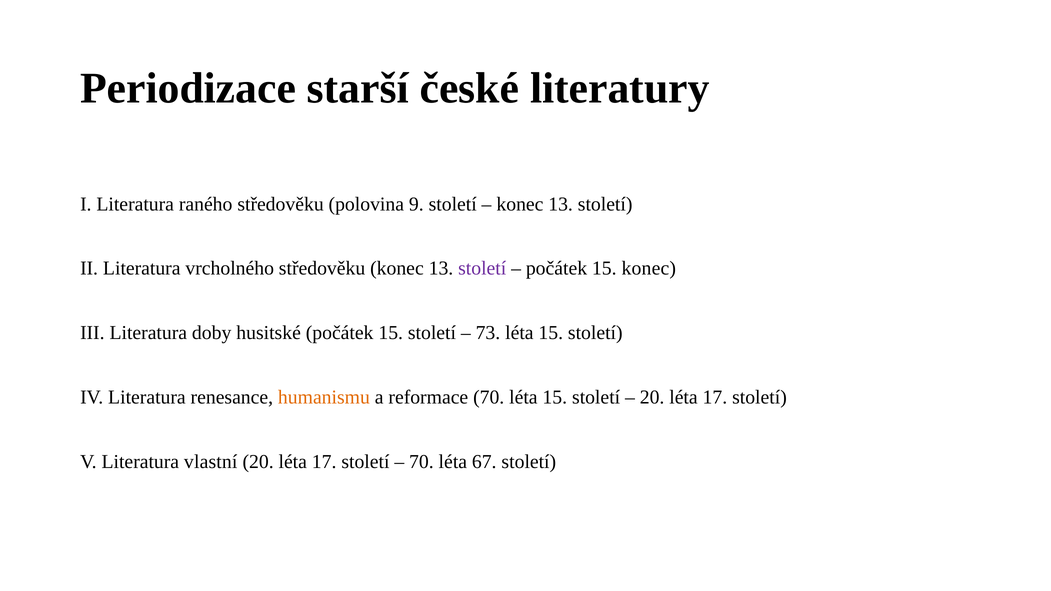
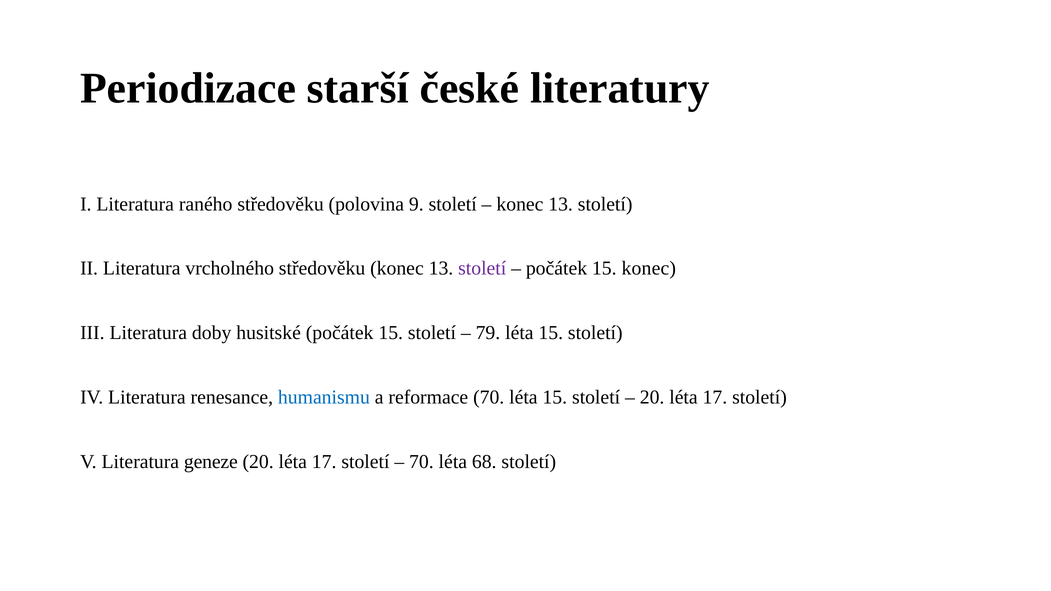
73: 73 -> 79
humanismu colour: orange -> blue
vlastní: vlastní -> geneze
67: 67 -> 68
